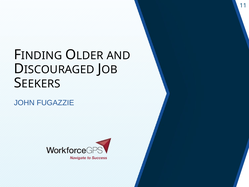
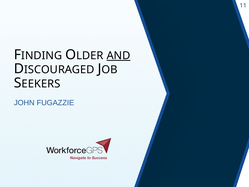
AND underline: none -> present
